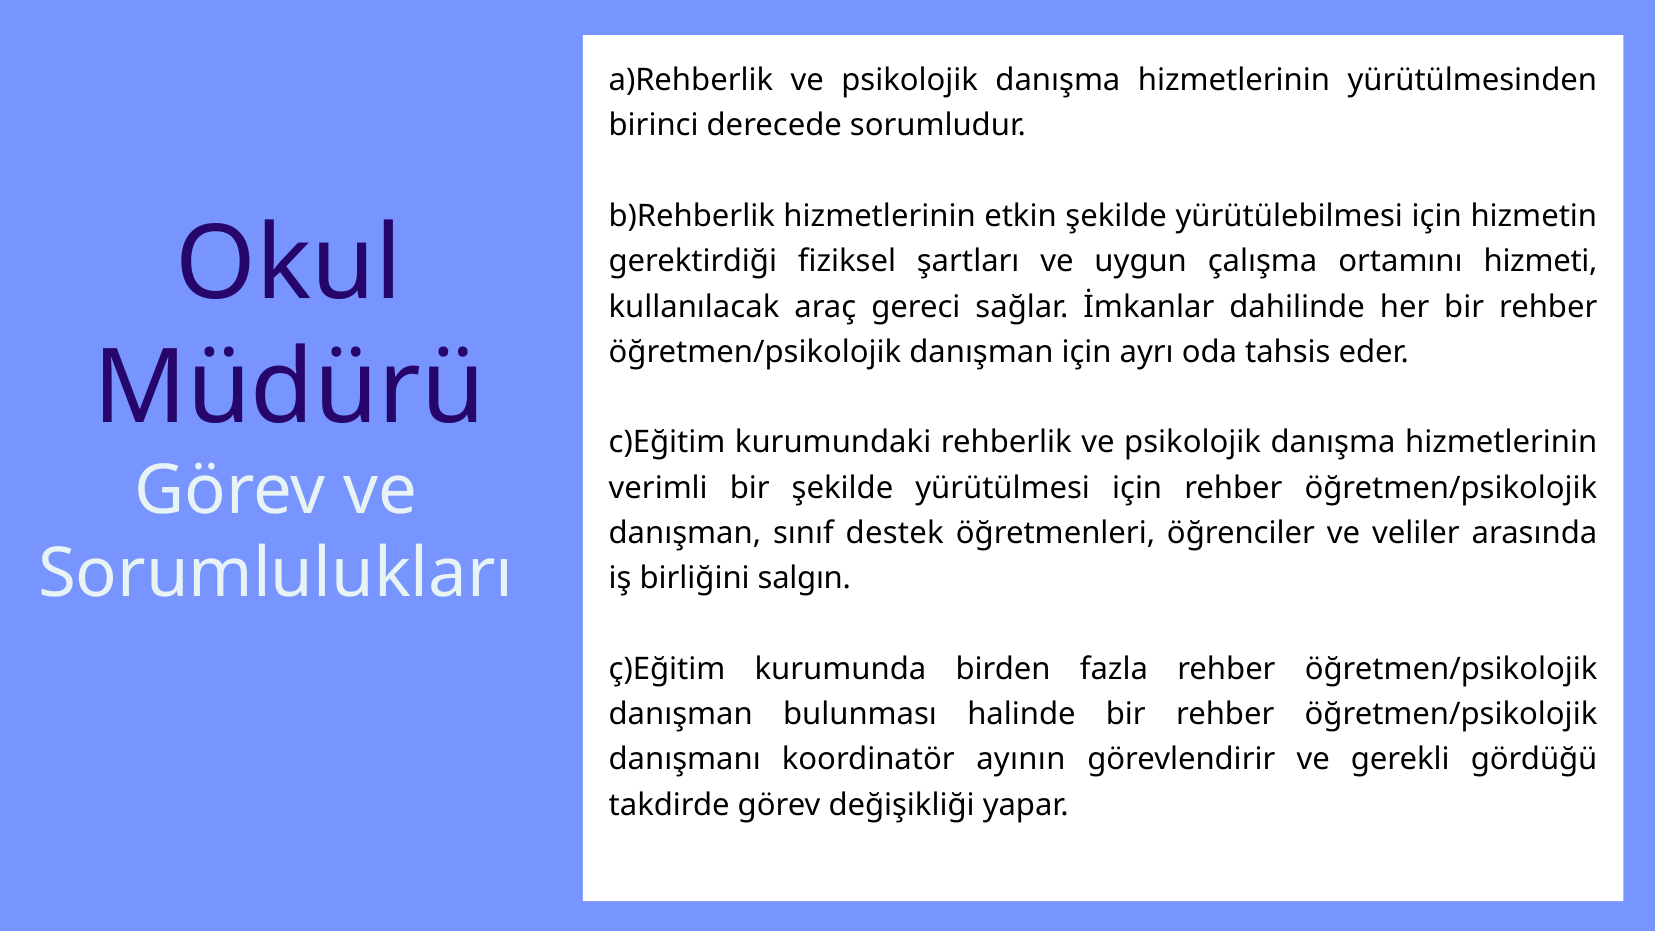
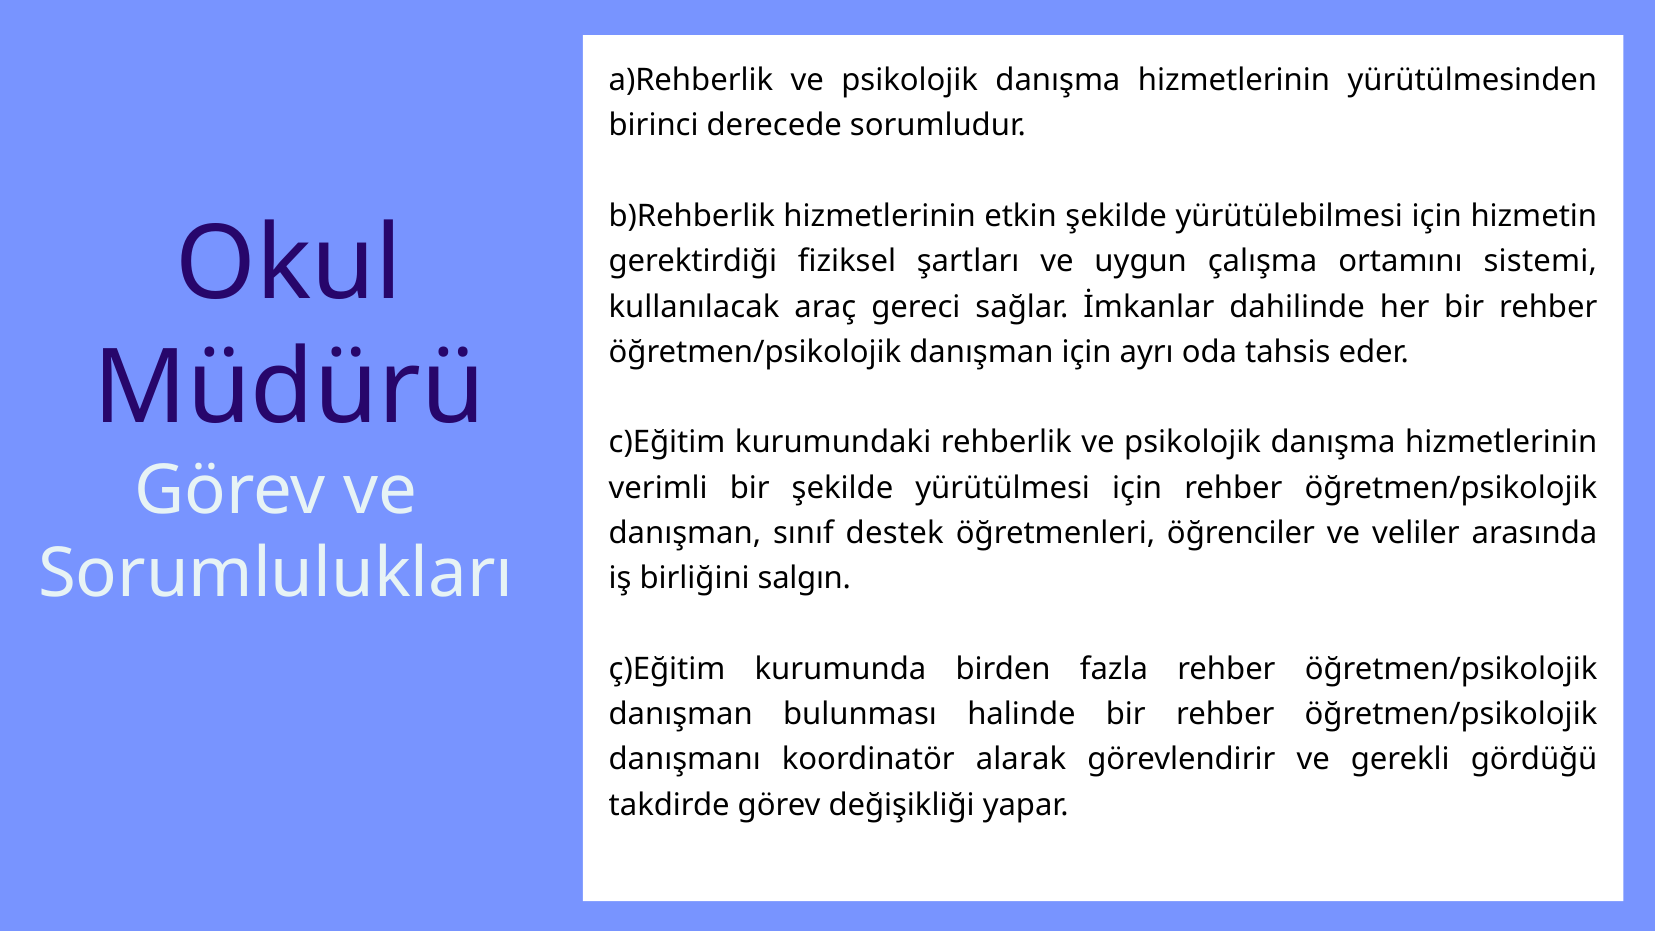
hizmeti: hizmeti -> sistemi
ayının: ayının -> alarak
